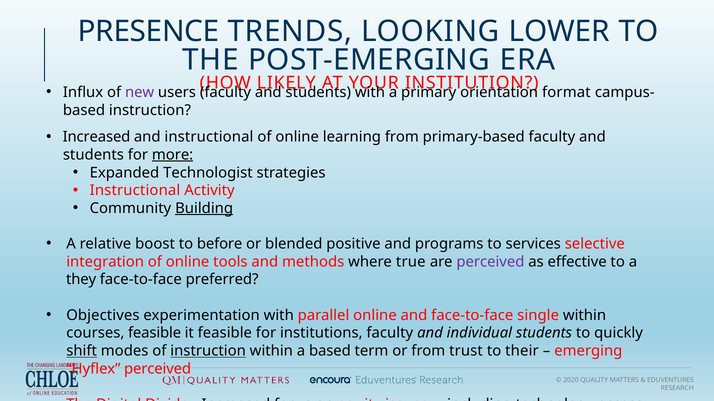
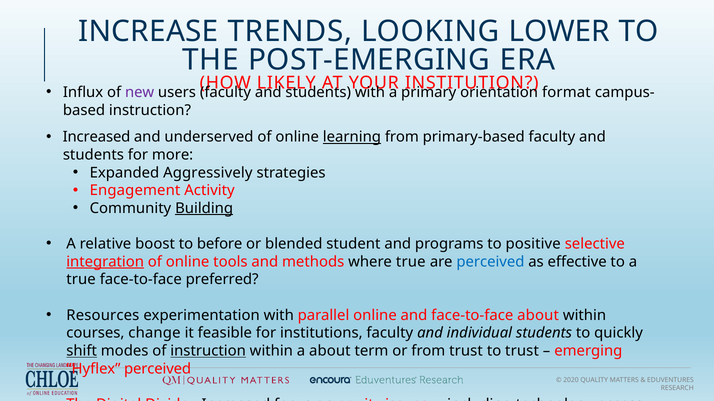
PRESENCE: PRESENCE -> INCREASE
and instructional: instructional -> underserved
learning underline: none -> present
more underline: present -> none
Technologist: Technologist -> Aggressively
Instructional at (135, 191): Instructional -> Engagement
positive: positive -> student
services: services -> positive
integration underline: none -> present
perceived at (490, 262) colour: purple -> blue
they at (81, 280): they -> true
Objectives: Objectives -> Resources
face-to-face single: single -> about
courses feasible: feasible -> change
a based: based -> about
to their: their -> trust
